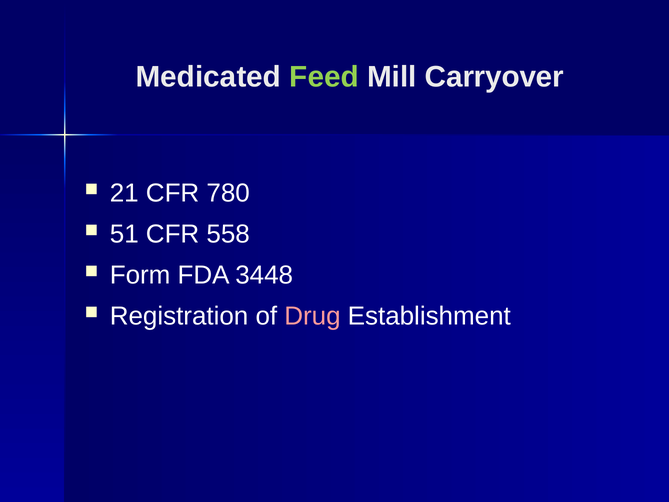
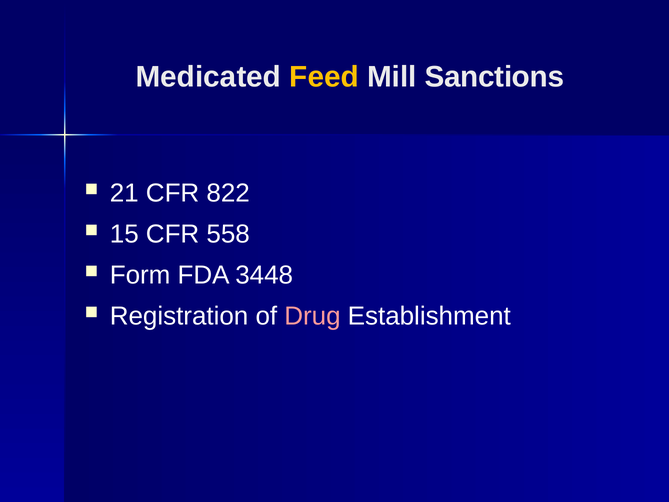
Feed colour: light green -> yellow
Carryover: Carryover -> Sanctions
780: 780 -> 822
51: 51 -> 15
